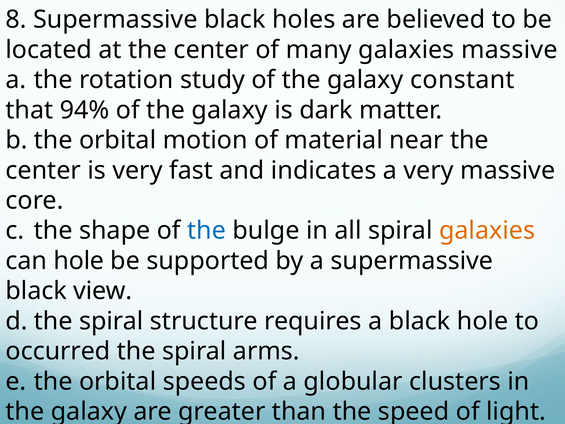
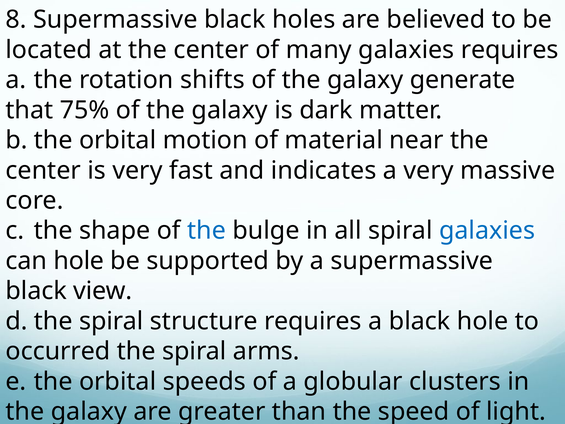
galaxies massive: massive -> requires
study: study -> shifts
constant: constant -> generate
94%: 94% -> 75%
galaxies at (487, 231) colour: orange -> blue
